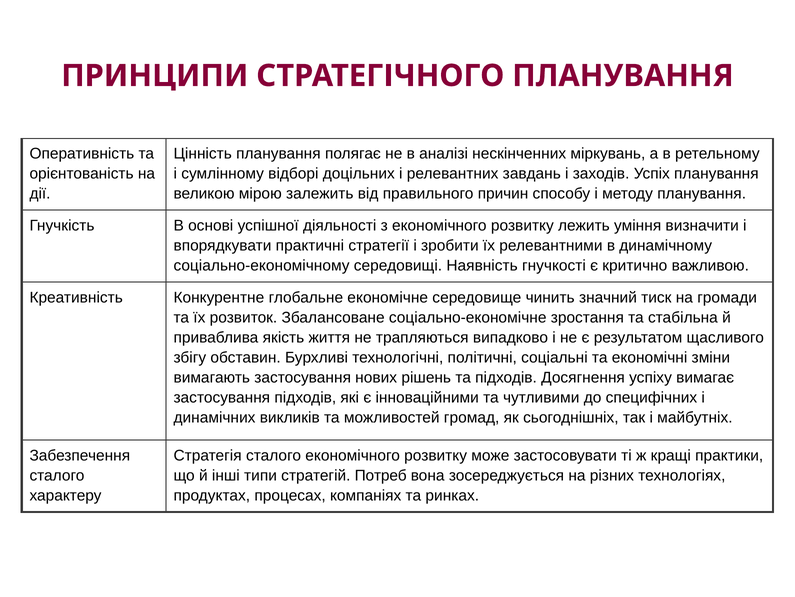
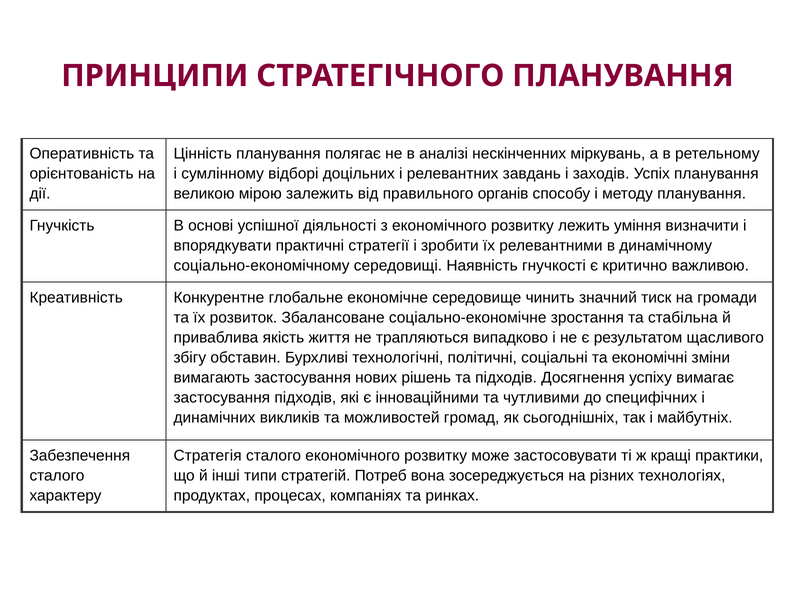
причин: причин -> органів
